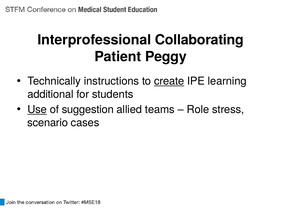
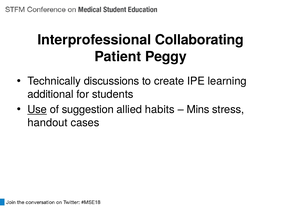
instructions: instructions -> discussions
create underline: present -> none
teams: teams -> habits
Role: Role -> Mins
scenario: scenario -> handout
